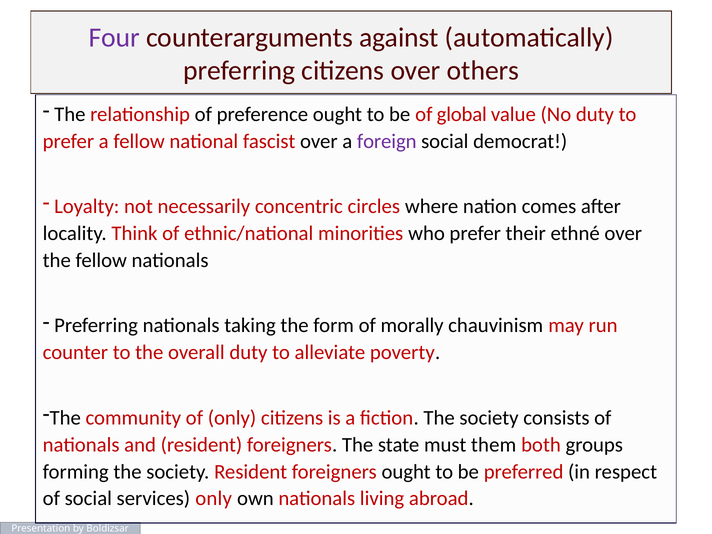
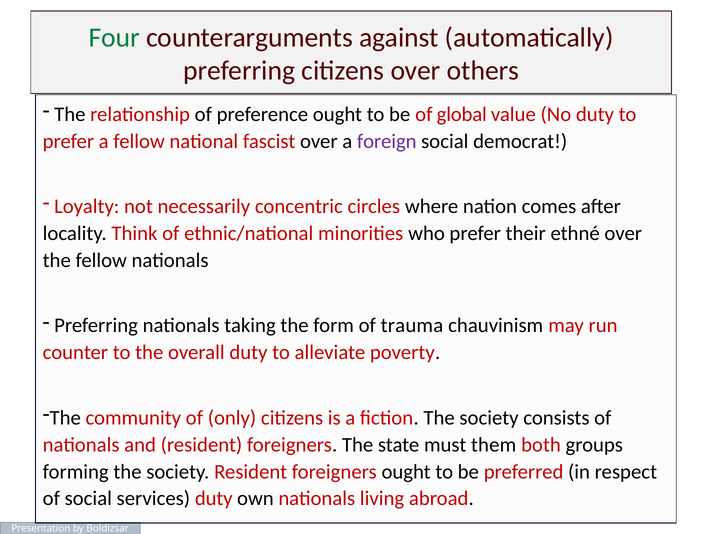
Four colour: purple -> green
morally: morally -> trauma
services only: only -> duty
